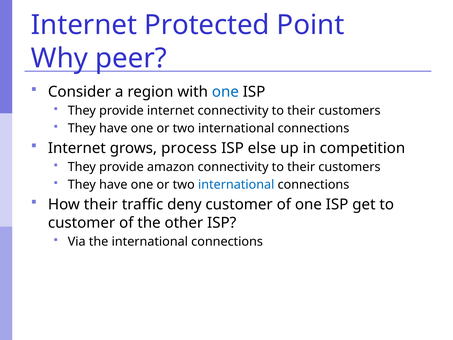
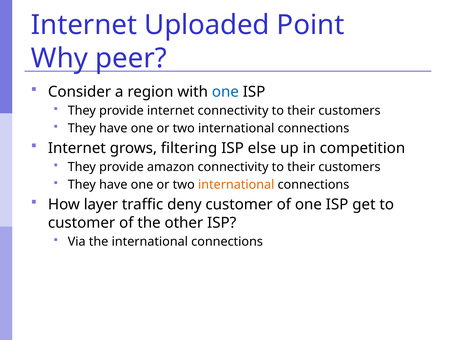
Protected: Protected -> Uploaded
process: process -> filtering
international at (236, 185) colour: blue -> orange
How their: their -> layer
